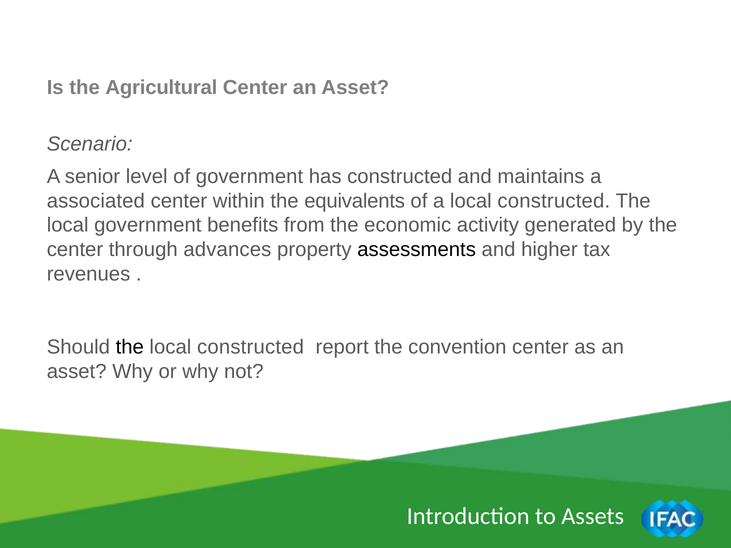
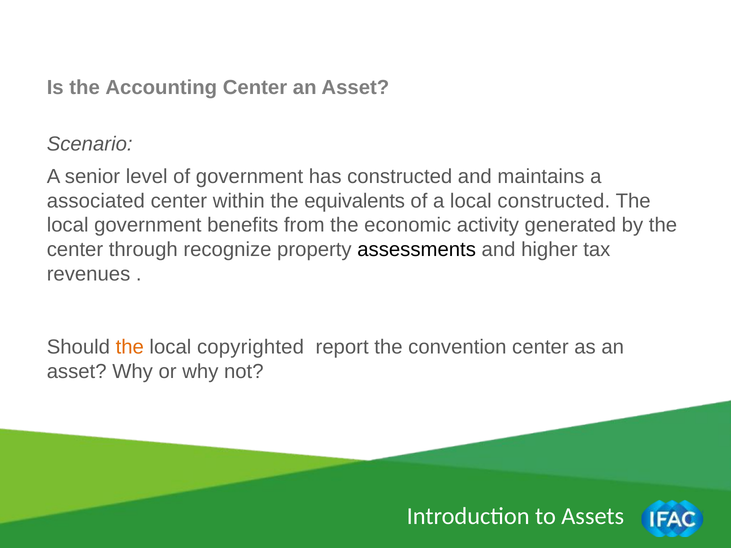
Agricultural: Agricultural -> Accounting
advances: advances -> recognize
the at (130, 347) colour: black -> orange
constructed at (251, 347): constructed -> copyrighted
